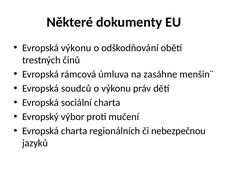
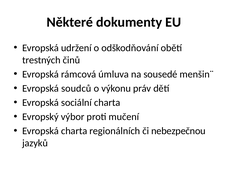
Evropská výkonu: výkonu -> udržení
zasáhne: zasáhne -> sousedé
